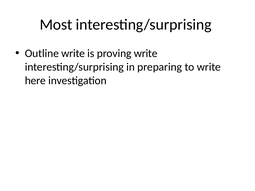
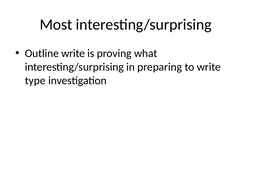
proving write: write -> what
here: here -> type
